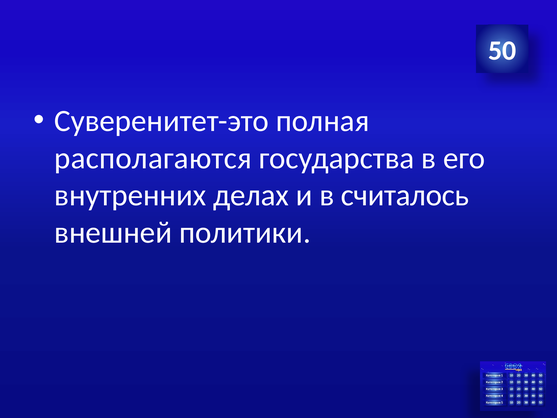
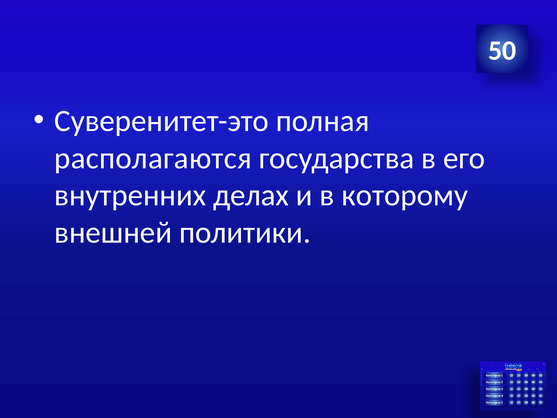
считалось: считалось -> которому
